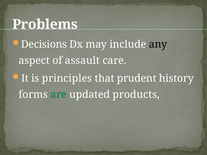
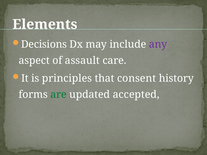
Problems: Problems -> Elements
any colour: black -> purple
prudent: prudent -> consent
products: products -> accepted
